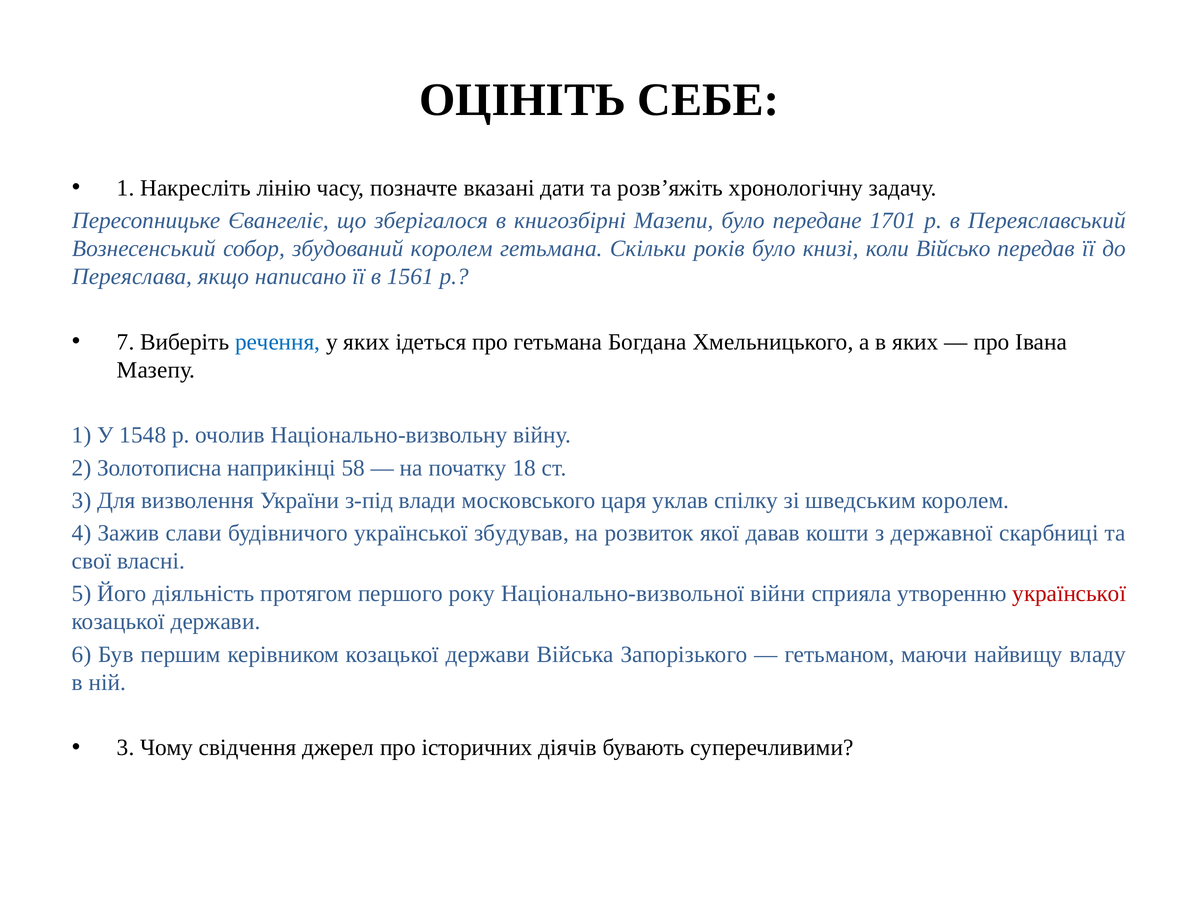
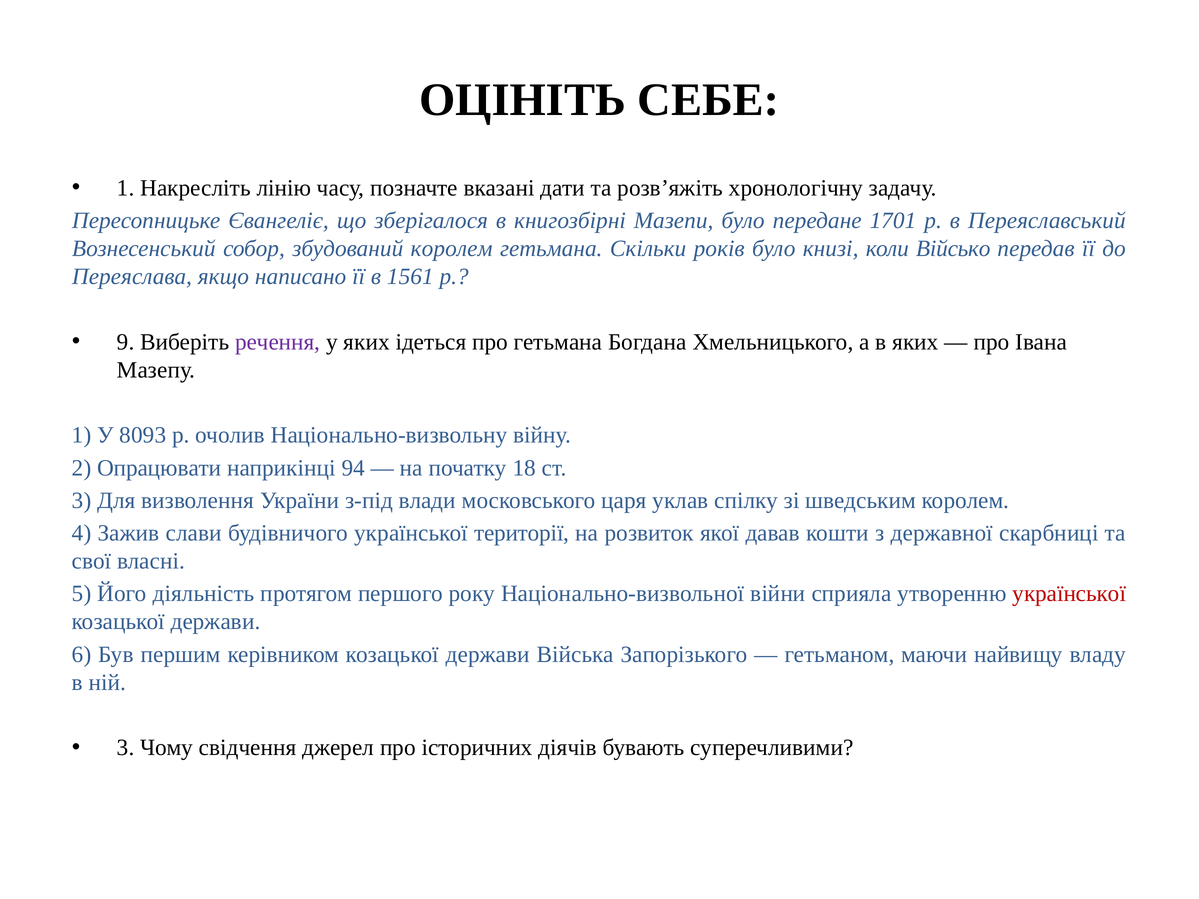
7: 7 -> 9
речення colour: blue -> purple
1548: 1548 -> 8093
Золотописна: Золотописна -> Опрацювати
58: 58 -> 94
збудував: збудував -> території
